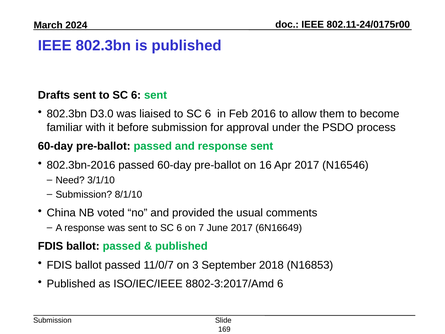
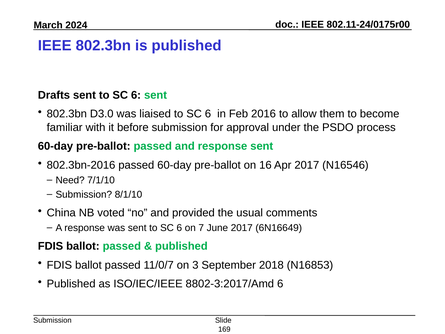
3/1/10: 3/1/10 -> 7/1/10
